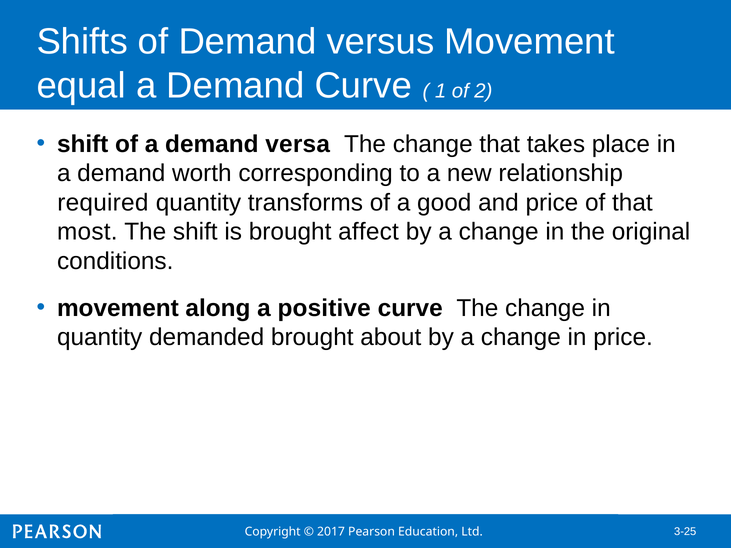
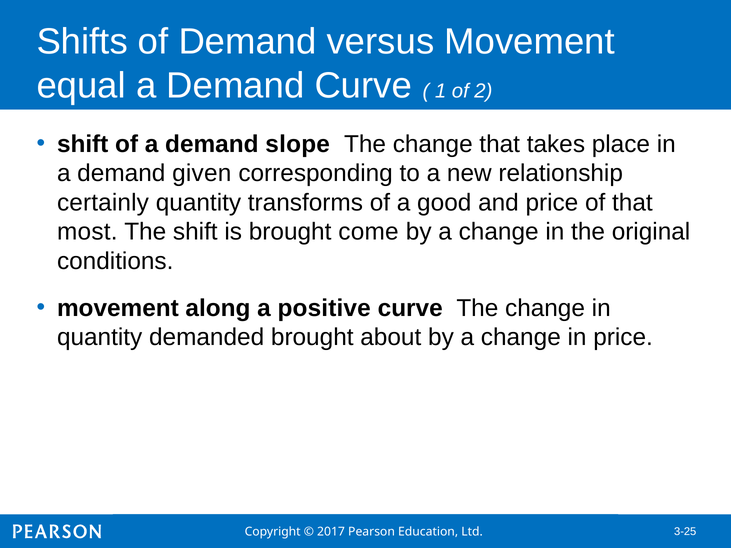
versa: versa -> slope
worth: worth -> given
required: required -> certainly
affect: affect -> come
